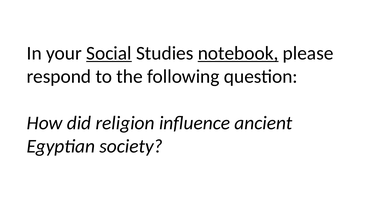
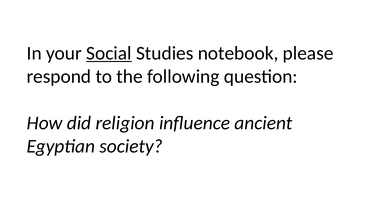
notebook underline: present -> none
